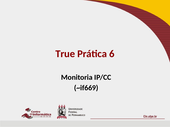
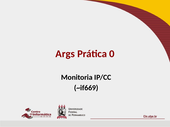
True: True -> Args
6: 6 -> 0
